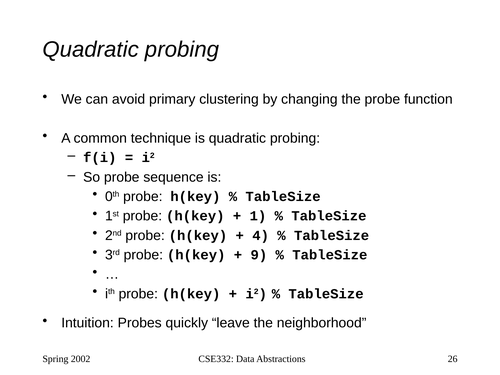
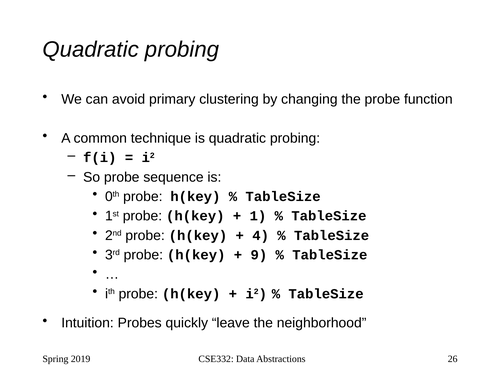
2002: 2002 -> 2019
